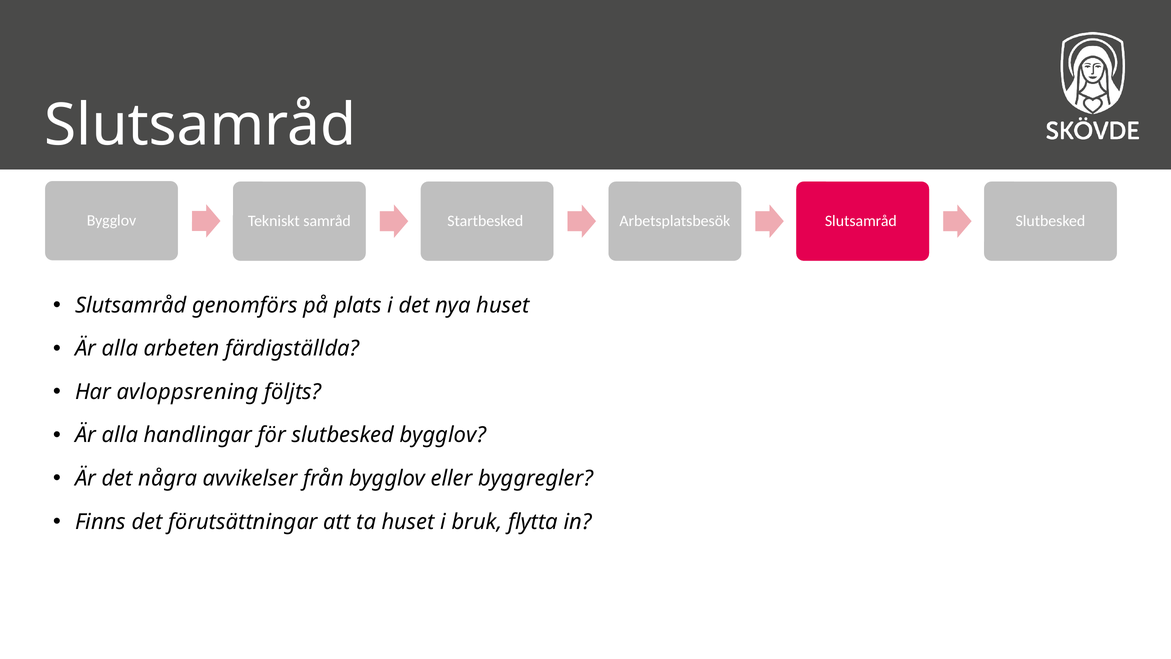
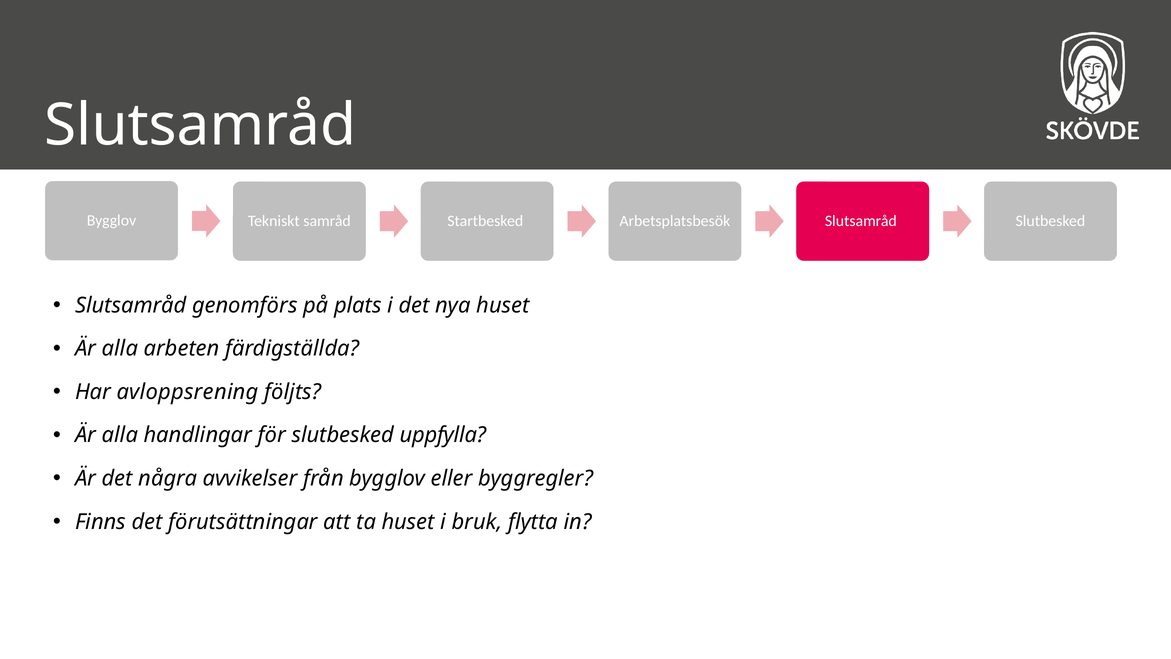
slutbesked bygglov: bygglov -> uppfylla
